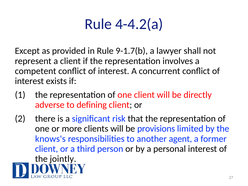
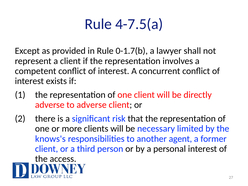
4-4.2(a: 4-4.2(a -> 4-7.5(a
9-1.7(b: 9-1.7(b -> 0-1.7(b
to defining: defining -> adverse
provisions: provisions -> necessary
jointly: jointly -> access
